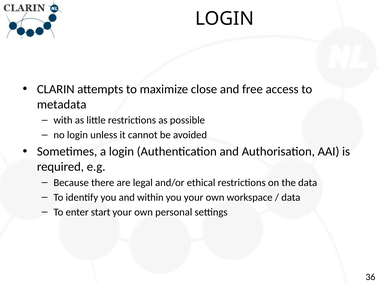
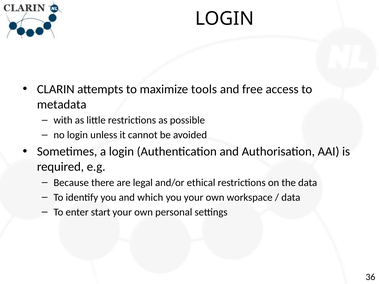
close: close -> tools
within: within -> which
